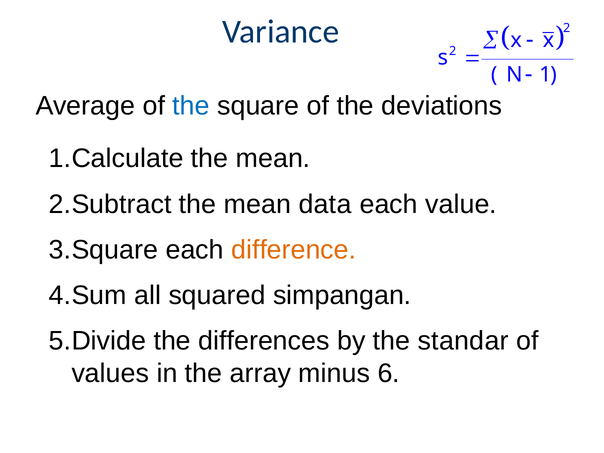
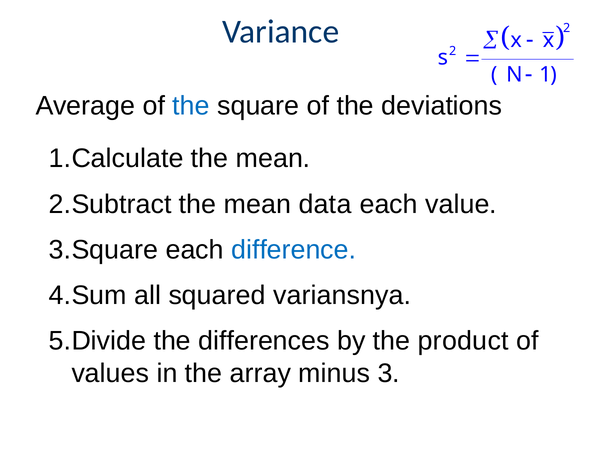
difference colour: orange -> blue
simpangan: simpangan -> variansnya
standar: standar -> product
6: 6 -> 3
